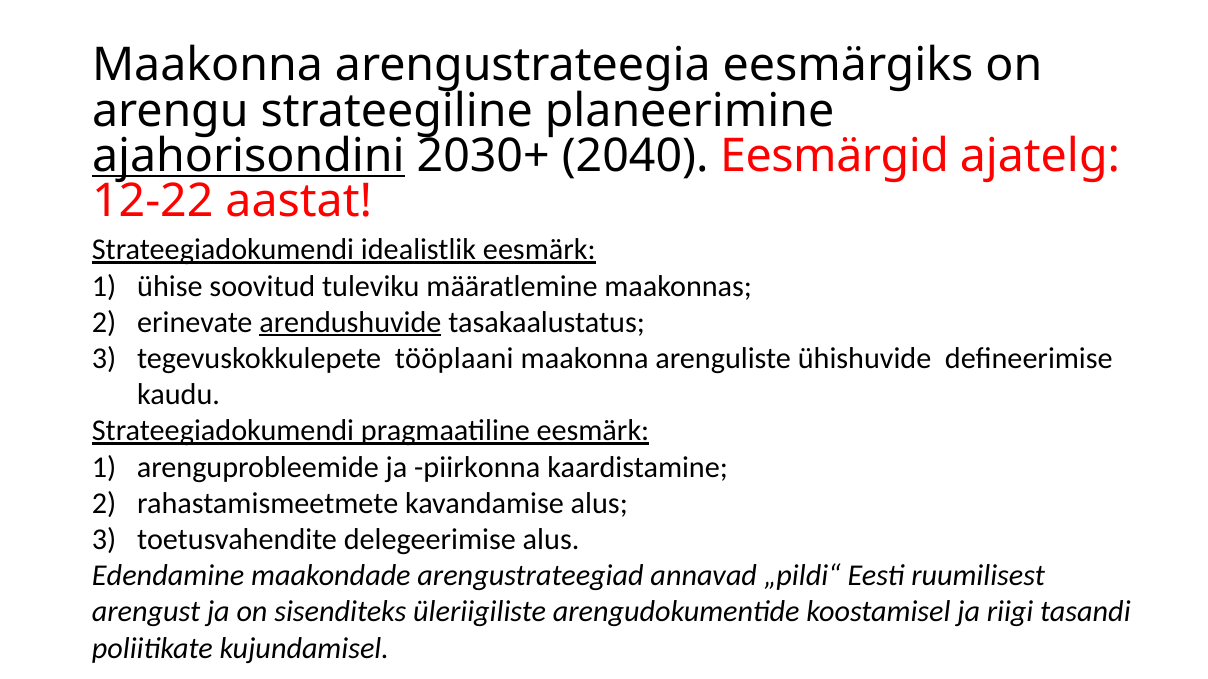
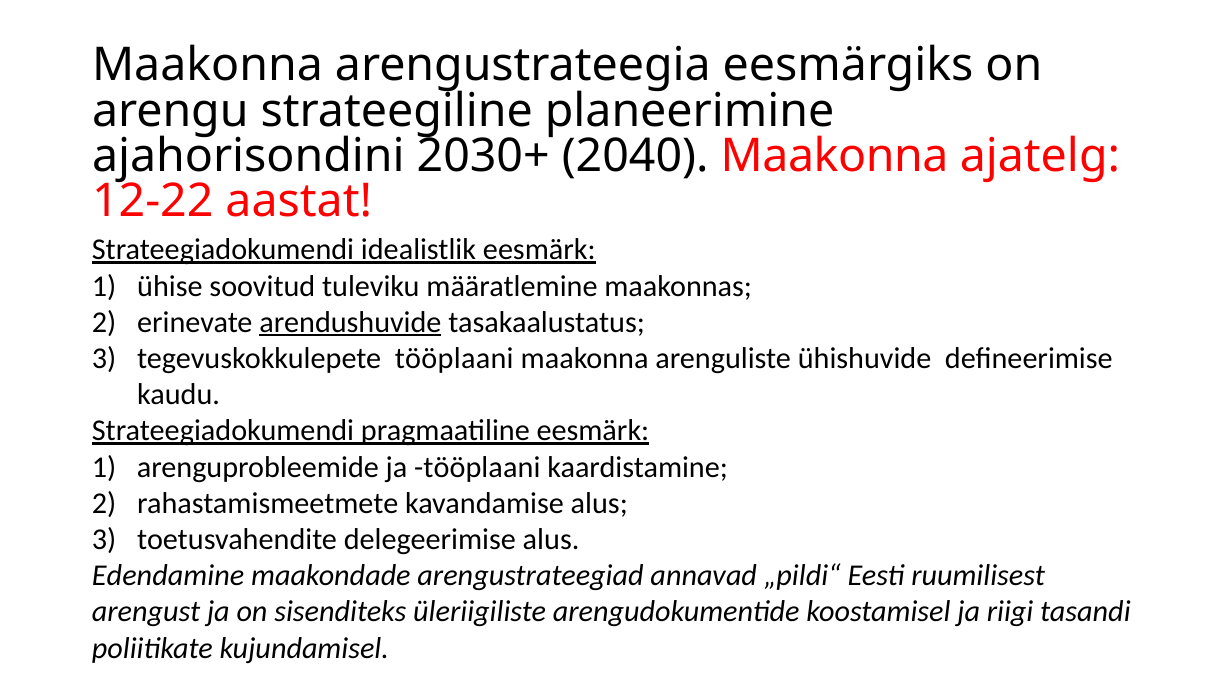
ajahorisondini underline: present -> none
2040 Eesmärgid: Eesmärgid -> Maakonna
ja piirkonna: piirkonna -> tööplaani
